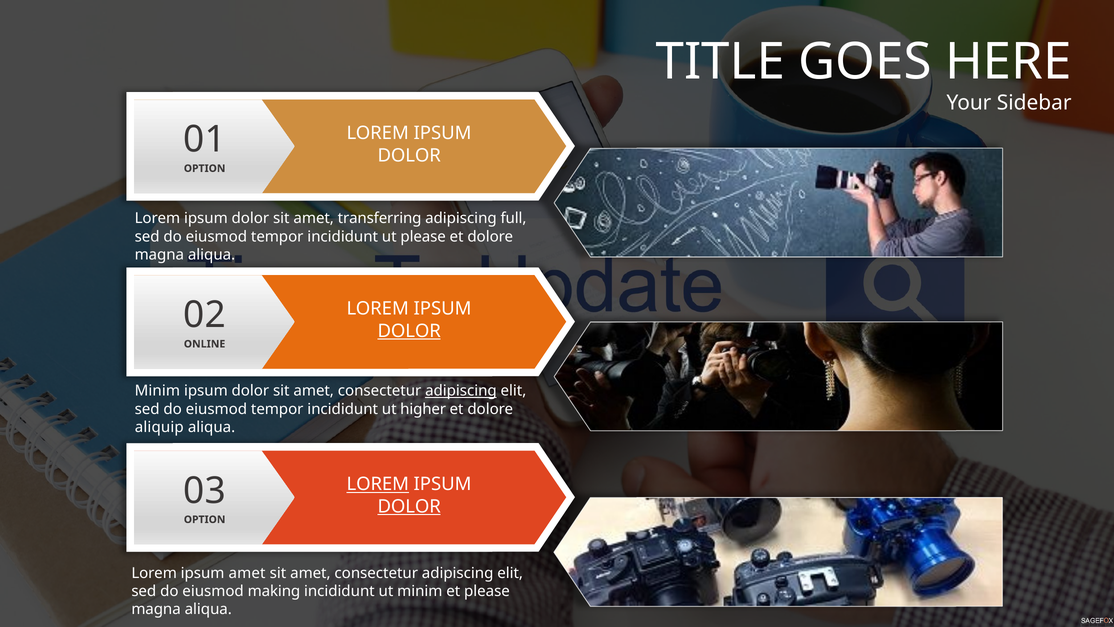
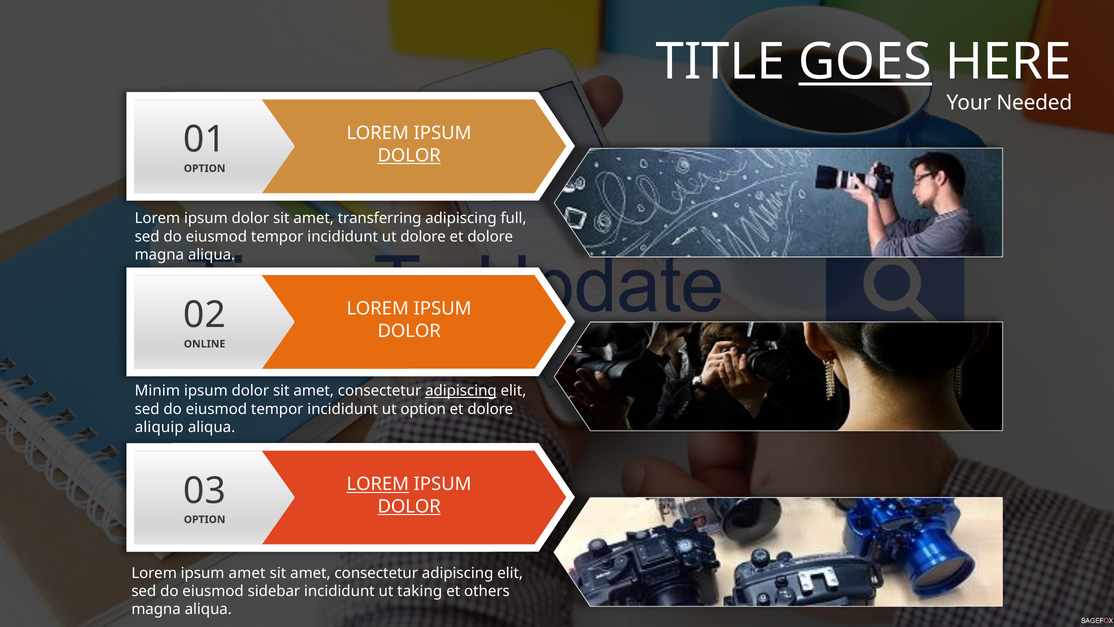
GOES underline: none -> present
Sidebar: Sidebar -> Needed
DOLOR at (409, 155) underline: none -> present
ut please: please -> dolore
DOLOR at (409, 331) underline: present -> none
ut higher: higher -> option
making: making -> sidebar
ut minim: minim -> taking
et please: please -> others
